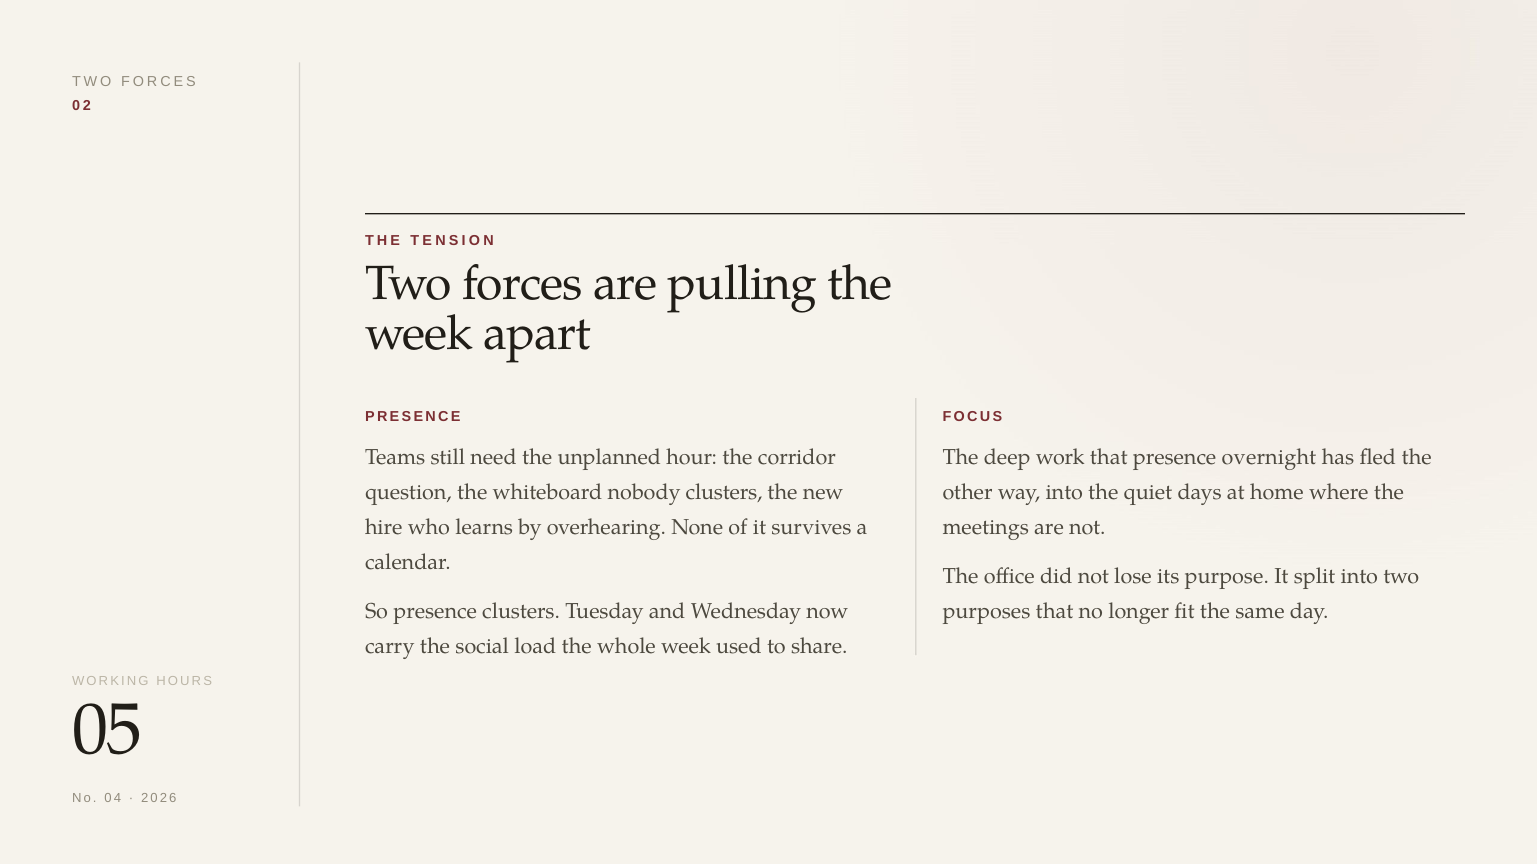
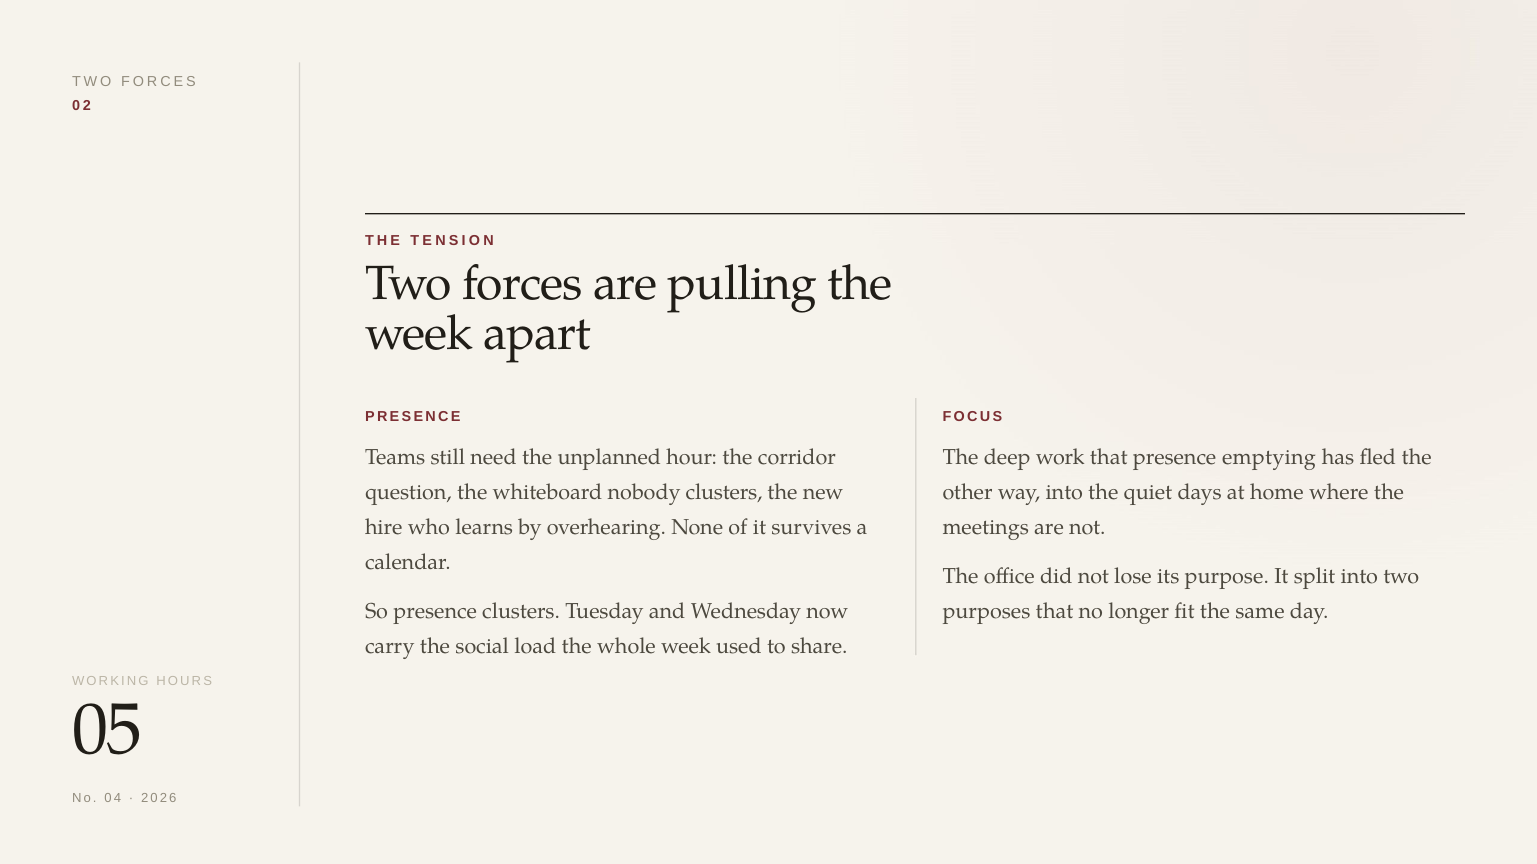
overnight: overnight -> emptying
